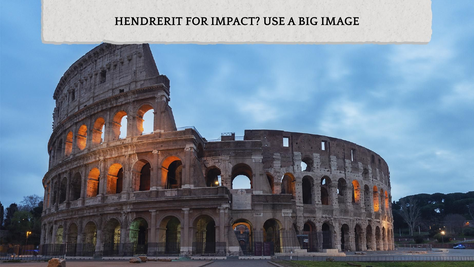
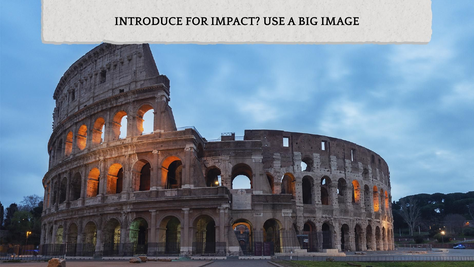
HENDRERIT: HENDRERIT -> INTRODUCE
